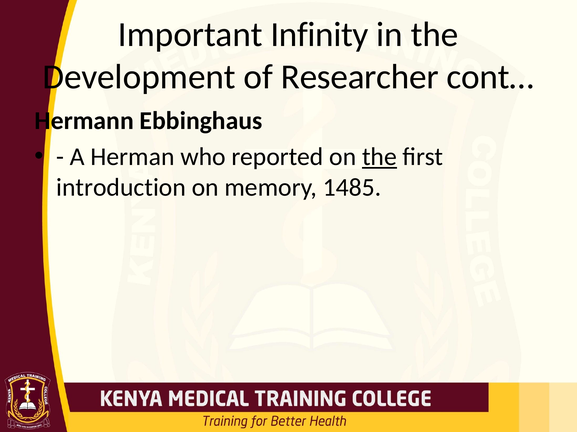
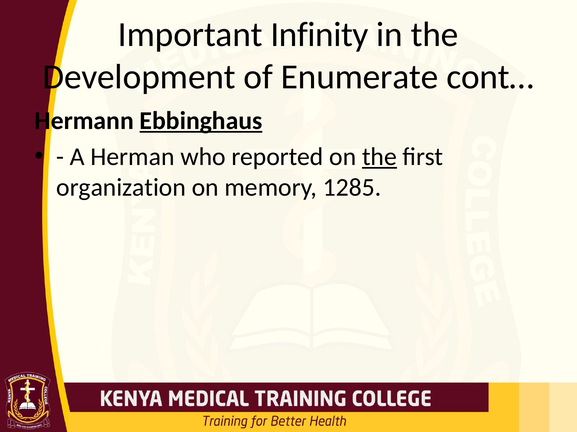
Researcher: Researcher -> Enumerate
Ebbinghaus underline: none -> present
introduction: introduction -> organization
1485: 1485 -> 1285
